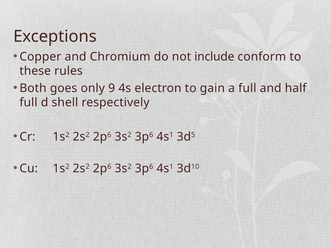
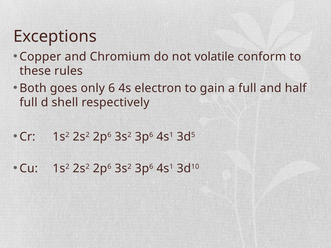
include: include -> volatile
9: 9 -> 6
